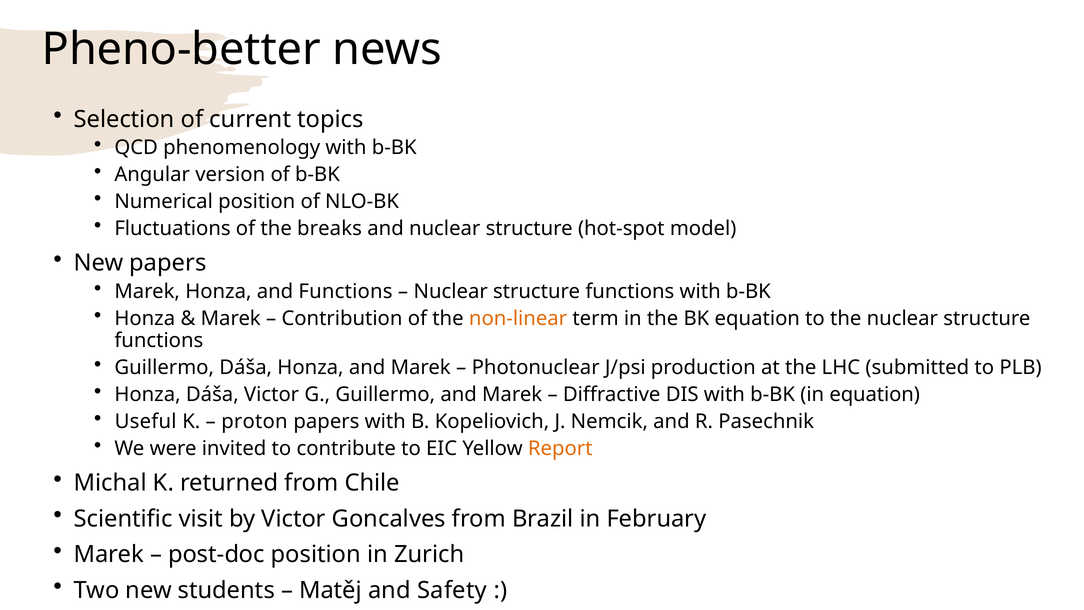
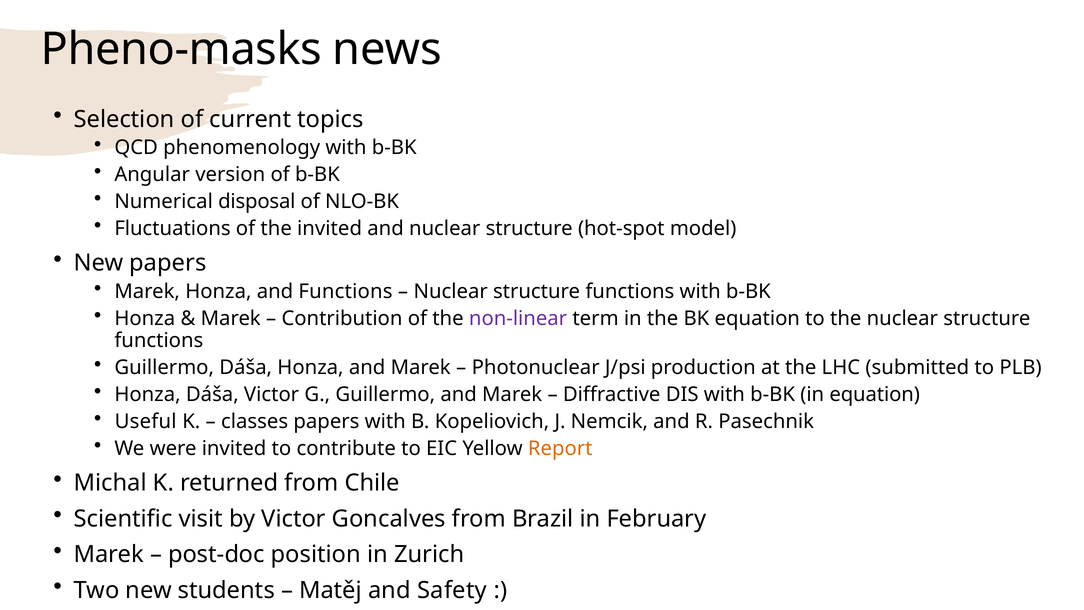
Pheno-better: Pheno-better -> Pheno-masks
Numerical position: position -> disposal
the breaks: breaks -> invited
non-linear colour: orange -> purple
proton: proton -> classes
